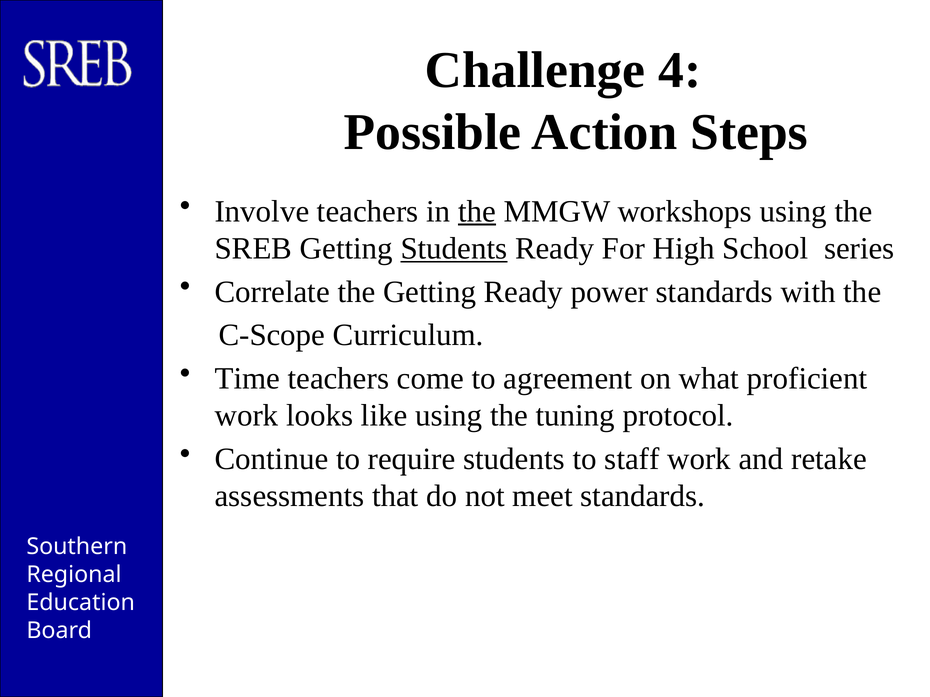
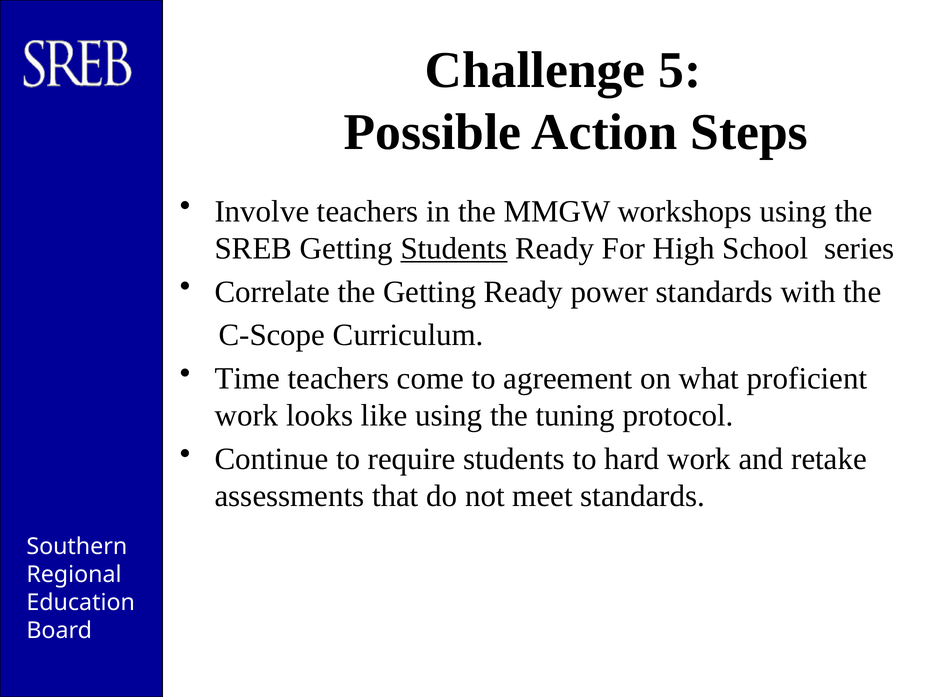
4: 4 -> 5
the at (477, 211) underline: present -> none
staff: staff -> hard
